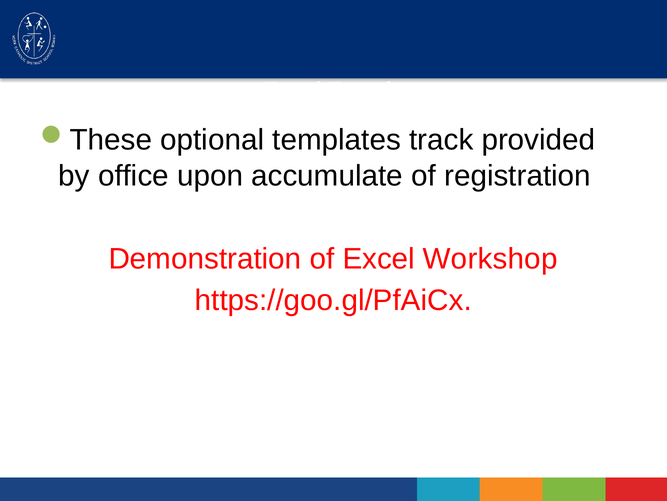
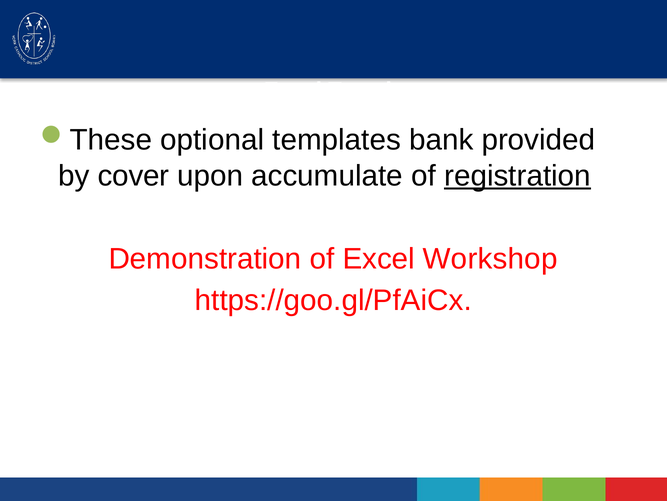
track: track -> bank
office: office -> cover
registration underline: none -> present
